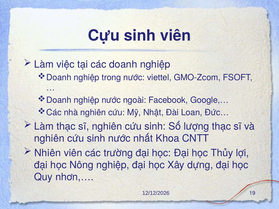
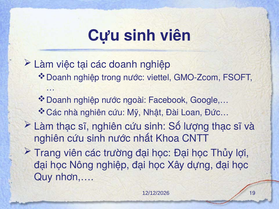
Nhiên: Nhiên -> Trang
